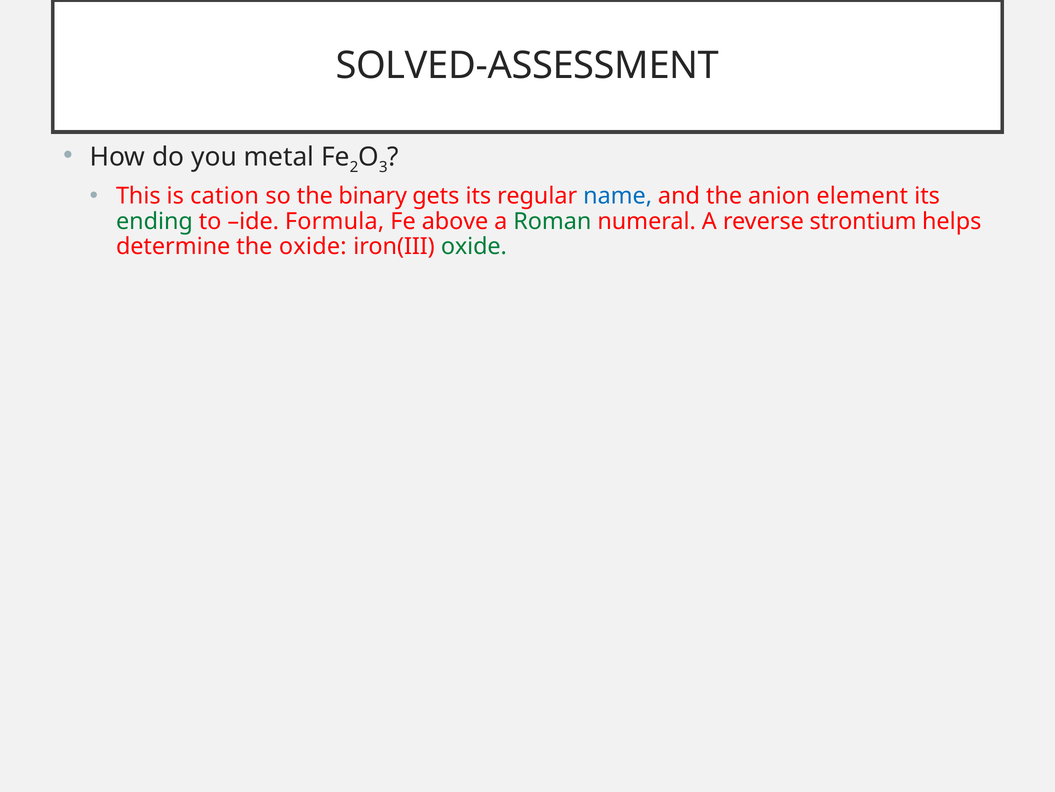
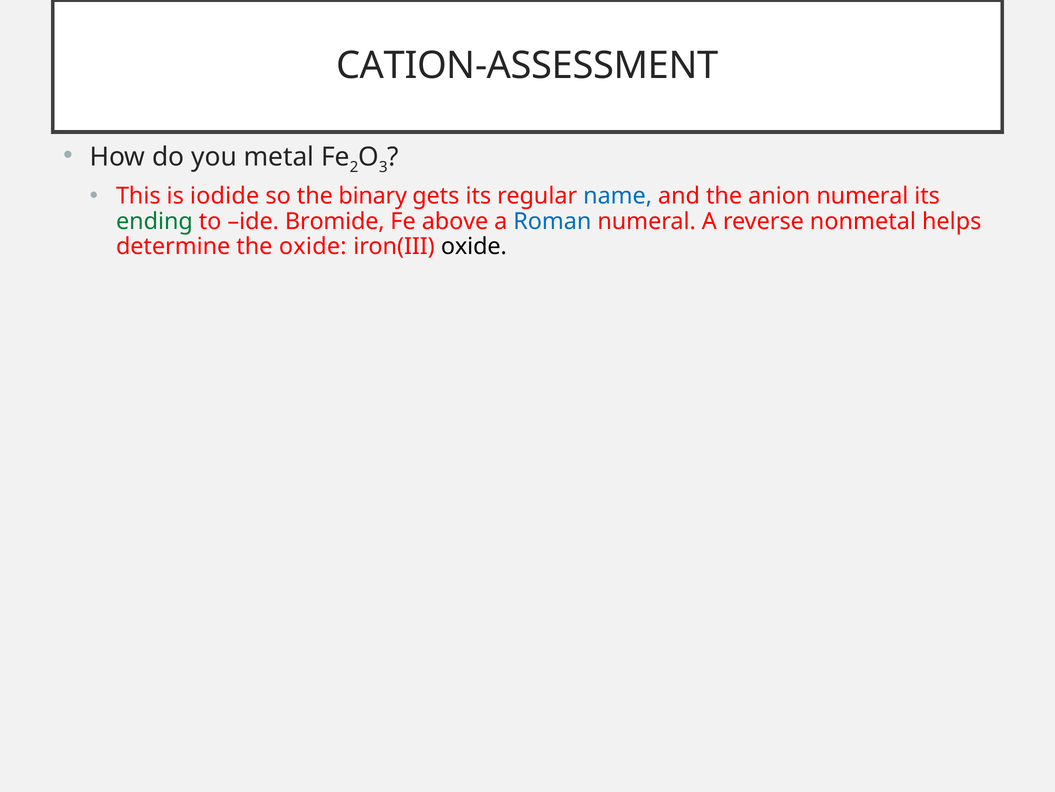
SOLVED-ASSESSMENT: SOLVED-ASSESSMENT -> CATION-ASSESSMENT
cation: cation -> iodide
anion element: element -> numeral
Formula: Formula -> Bromide
Roman colour: green -> blue
strontium: strontium -> nonmetal
oxide at (474, 246) colour: green -> black
